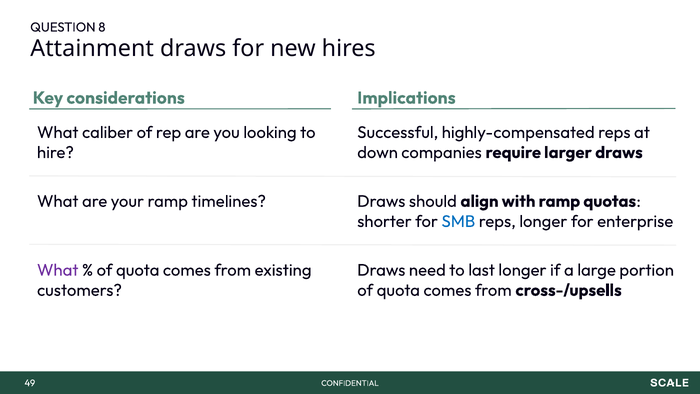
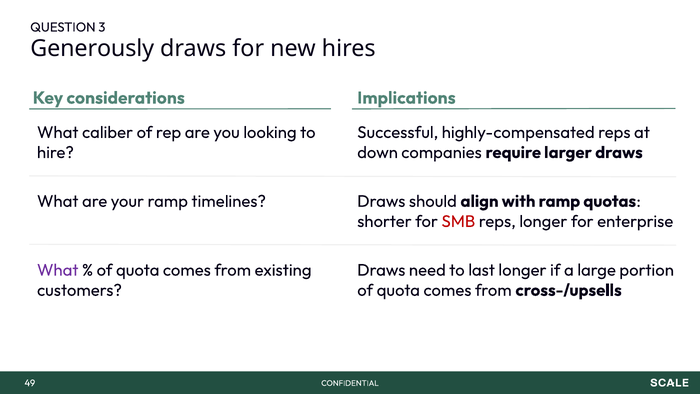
8: 8 -> 3
Attainment: Attainment -> Generously
SMB colour: blue -> red
